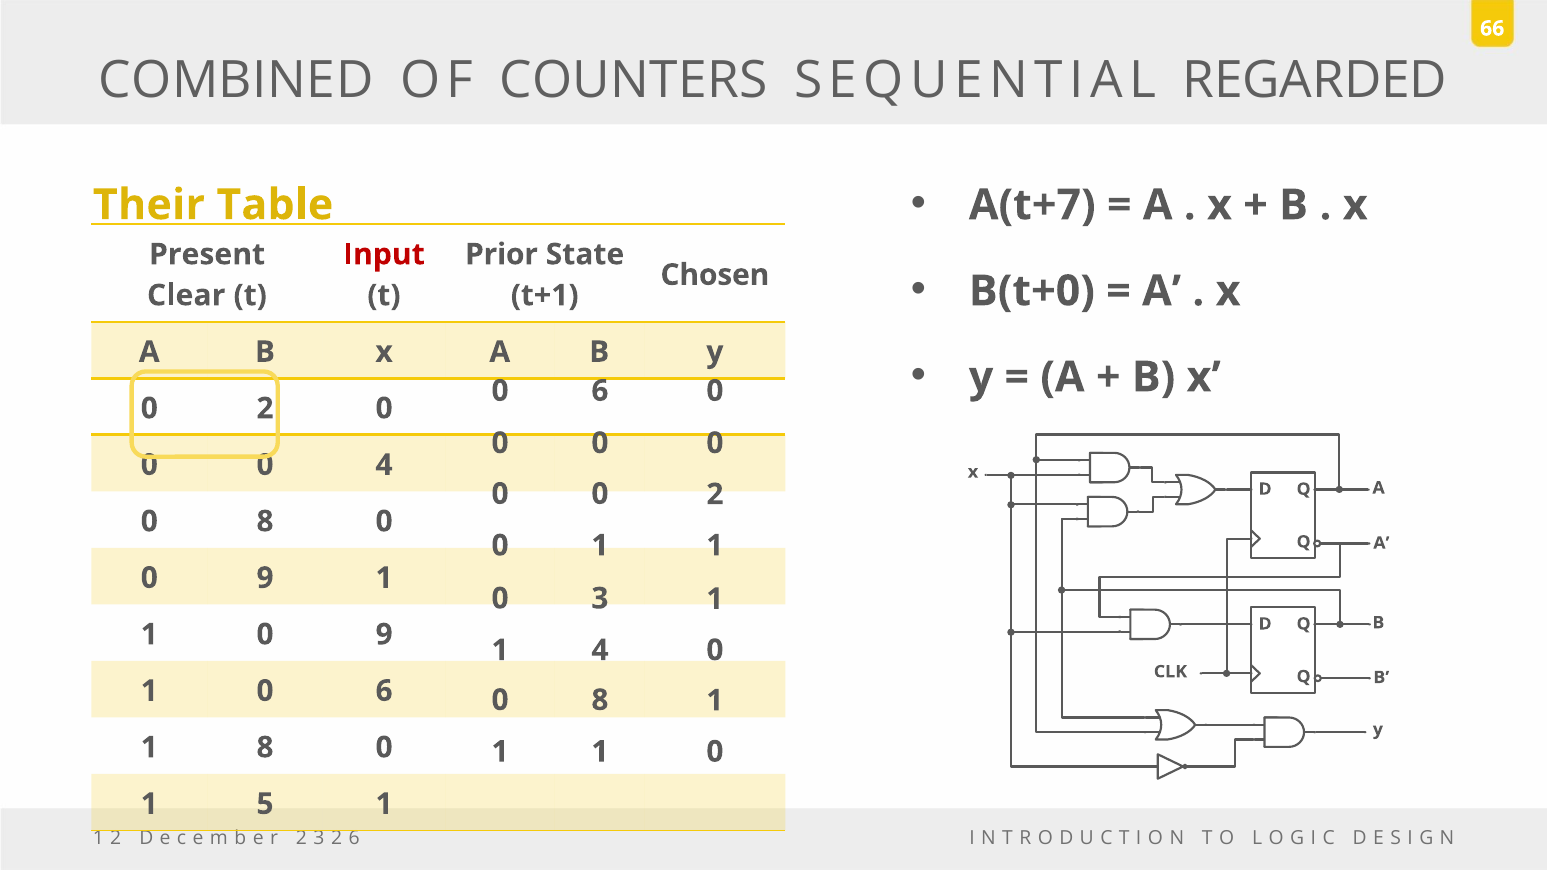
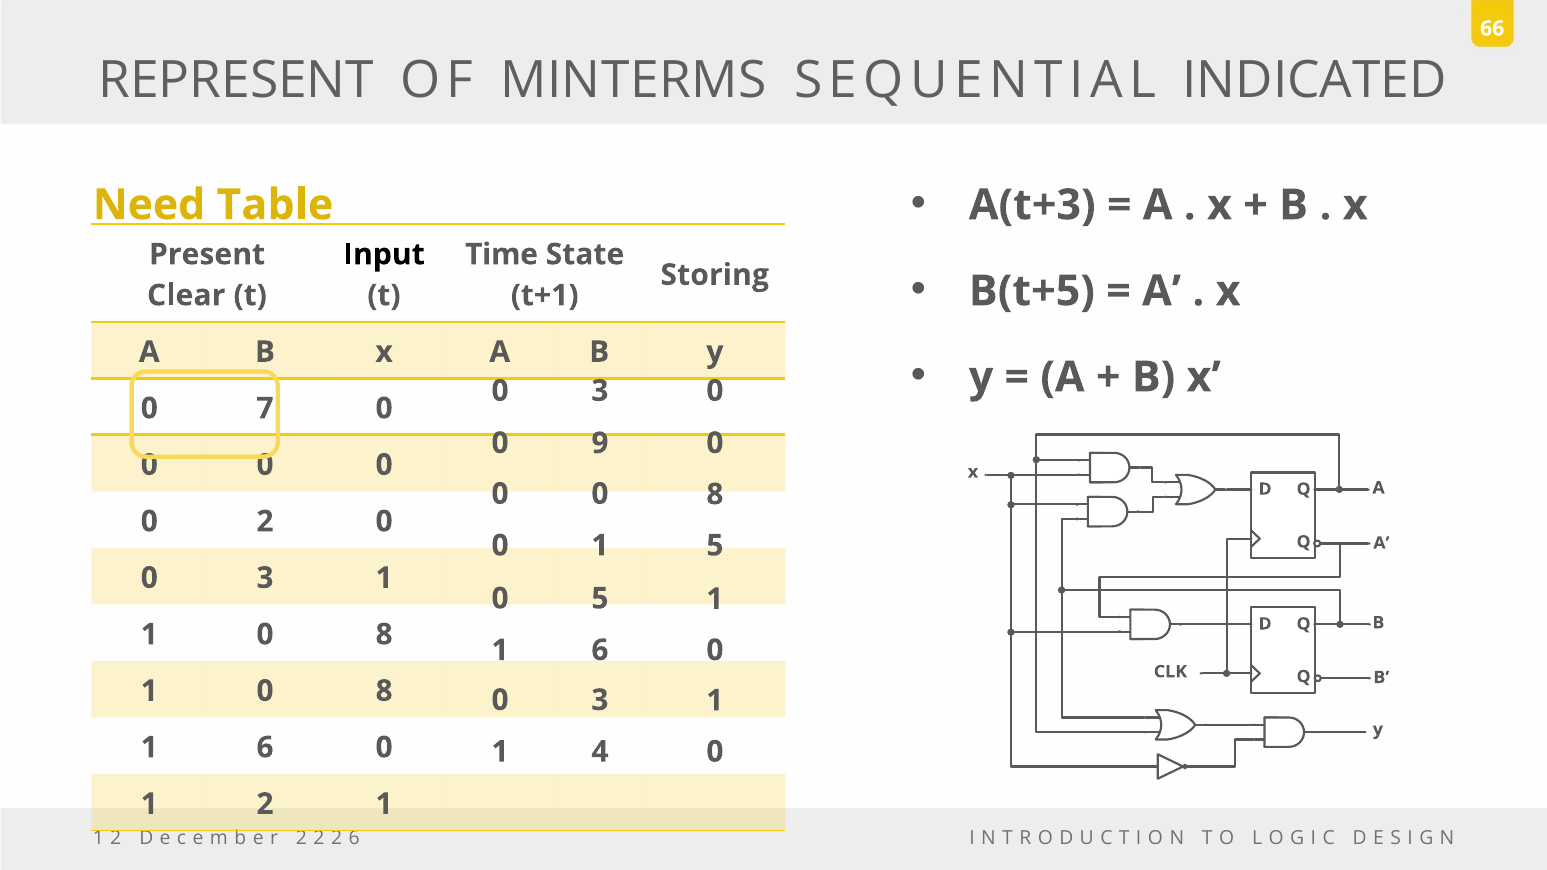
COMBINED: COMBINED -> REPRESENT
COUNTERS: COUNTERS -> MINTERMS
REGARDED: REGARDED -> INDICATED
Their: Their -> Need
A(t+7: A(t+7 -> A(t+3
Input colour: red -> black
Prior: Prior -> Time
Chosen: Chosen -> Storing
B(t+0: B(t+0 -> B(t+5
6 at (600, 391): 6 -> 3
2 at (265, 408): 2 -> 7
0 at (600, 443): 0 -> 9
4 at (384, 465): 4 -> 0
0 0 2: 2 -> 8
8 at (265, 522): 8 -> 2
0 1 1: 1 -> 5
9 at (265, 578): 9 -> 3
0 3: 3 -> 5
9 at (384, 635): 9 -> 8
4 at (600, 650): 4 -> 6
6 at (384, 691): 6 -> 8
8 at (600, 700): 8 -> 3
8 at (265, 748): 8 -> 6
1 at (600, 752): 1 -> 4
5 at (265, 804): 5 -> 2
3 at (319, 838): 3 -> 2
